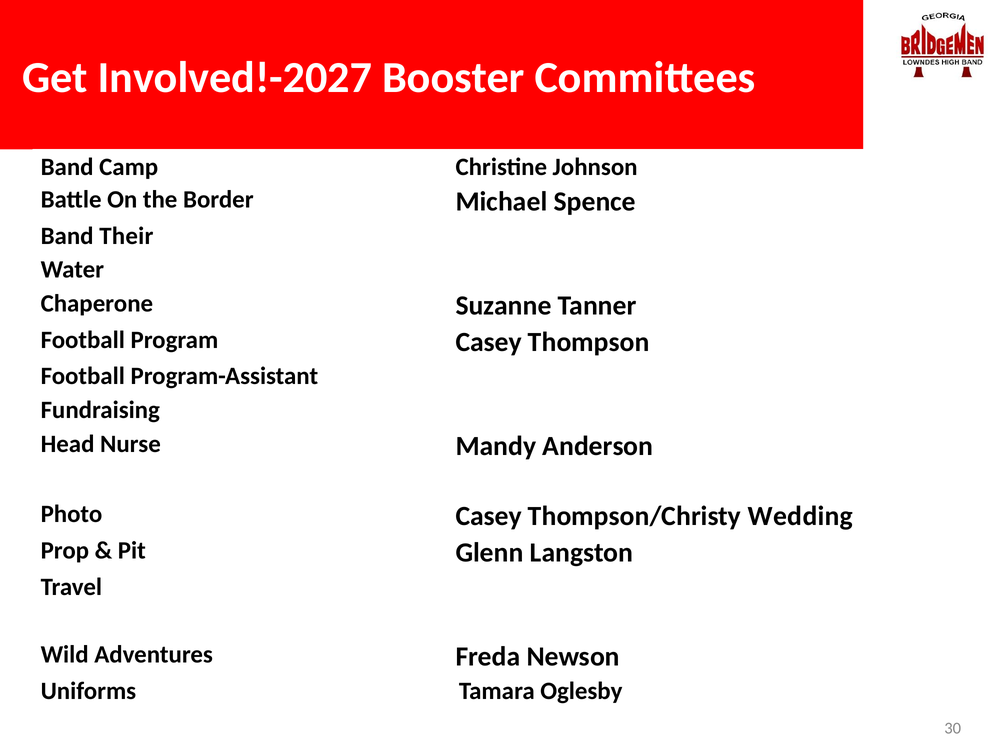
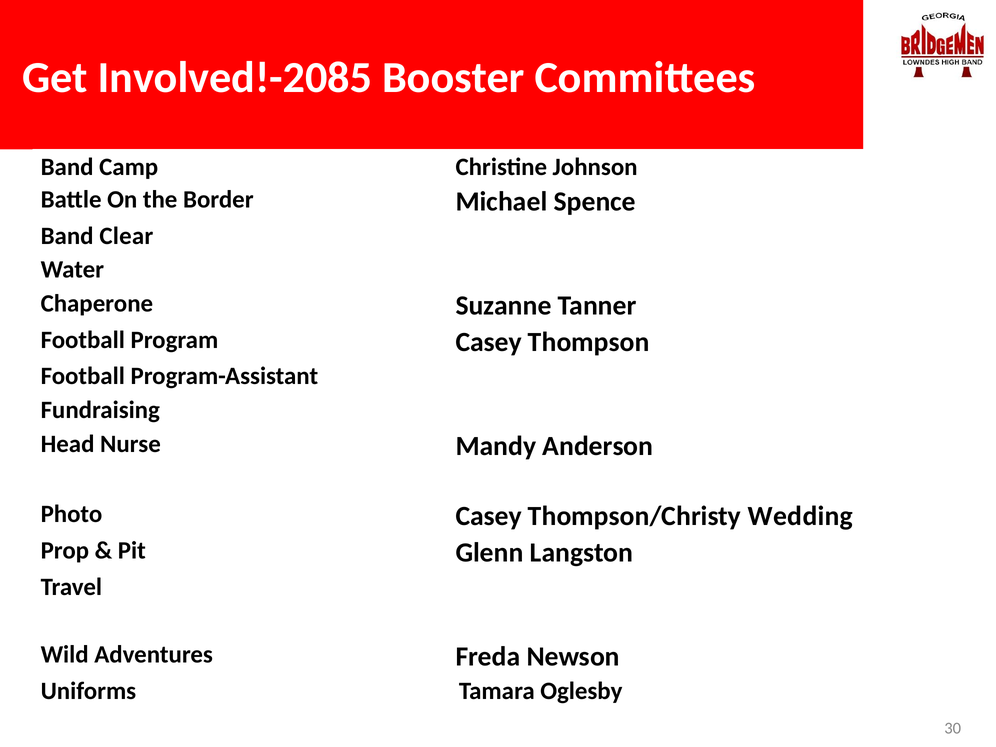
Involved!-2027: Involved!-2027 -> Involved!-2085
Their: Their -> Clear
